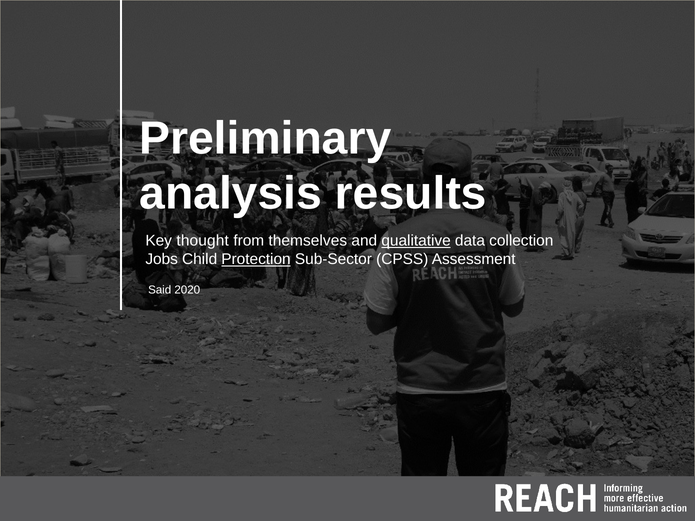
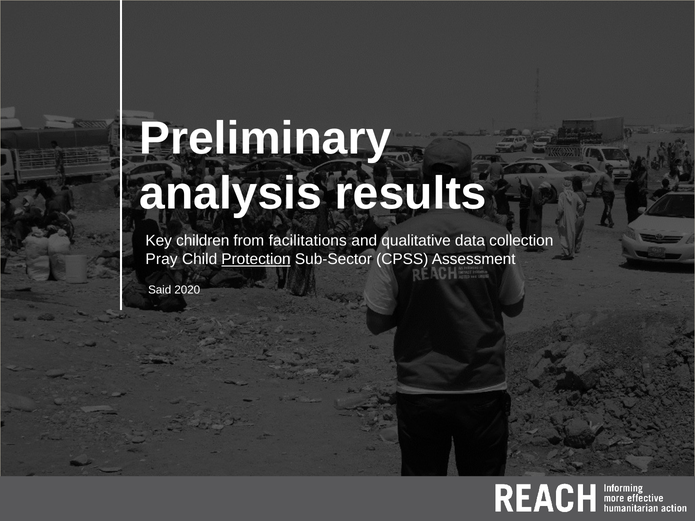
thought: thought -> children
themselves: themselves -> facilitations
qualitative underline: present -> none
Jobs: Jobs -> Pray
